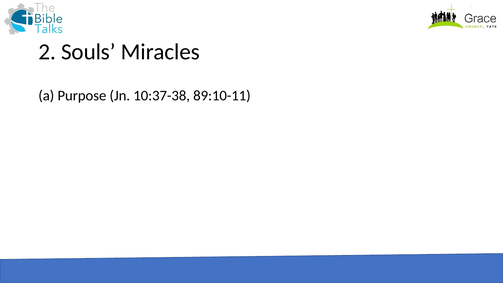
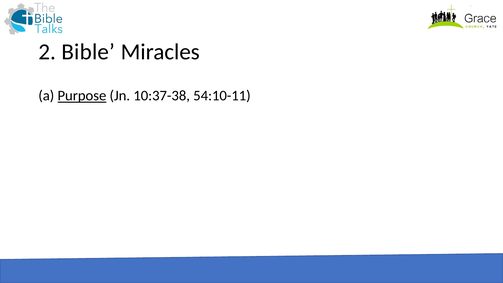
Souls: Souls -> Bible
Purpose underline: none -> present
89:10-11: 89:10-11 -> 54:10-11
